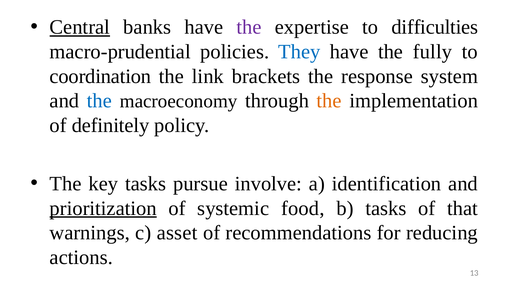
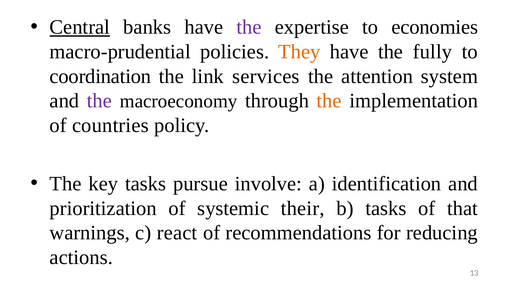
difficulties: difficulties -> economies
They colour: blue -> orange
brackets: brackets -> services
response: response -> attention
the at (99, 101) colour: blue -> purple
definitely: definitely -> countries
prioritization underline: present -> none
food: food -> their
asset: asset -> react
